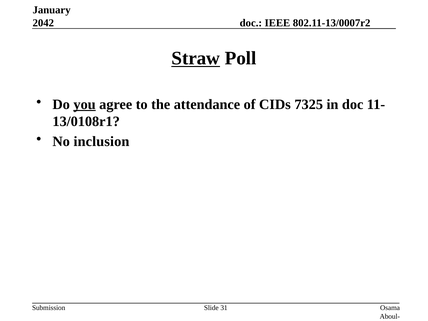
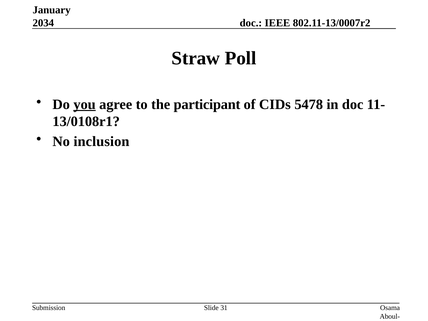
2042: 2042 -> 2034
Straw underline: present -> none
attendance: attendance -> participant
7325: 7325 -> 5478
